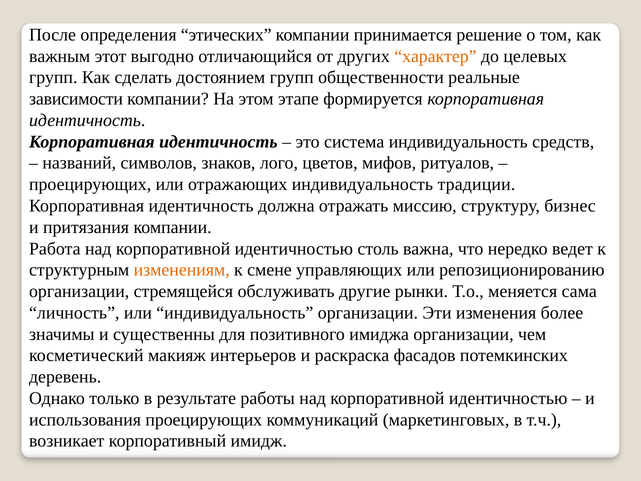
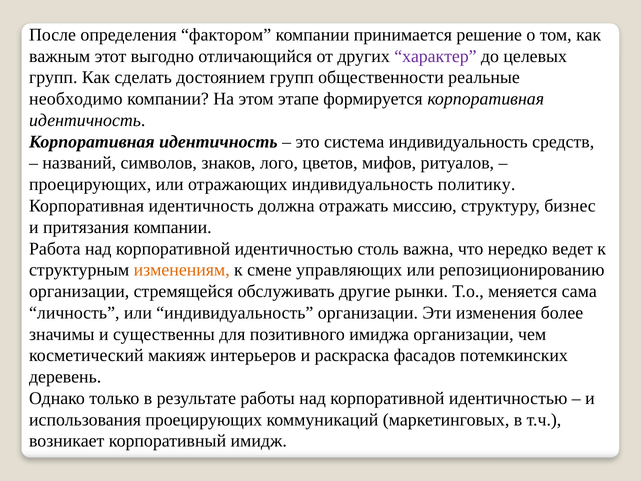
этических: этических -> фактором
характер colour: orange -> purple
зависимости: зависимости -> необходимо
традиции: традиции -> политику
